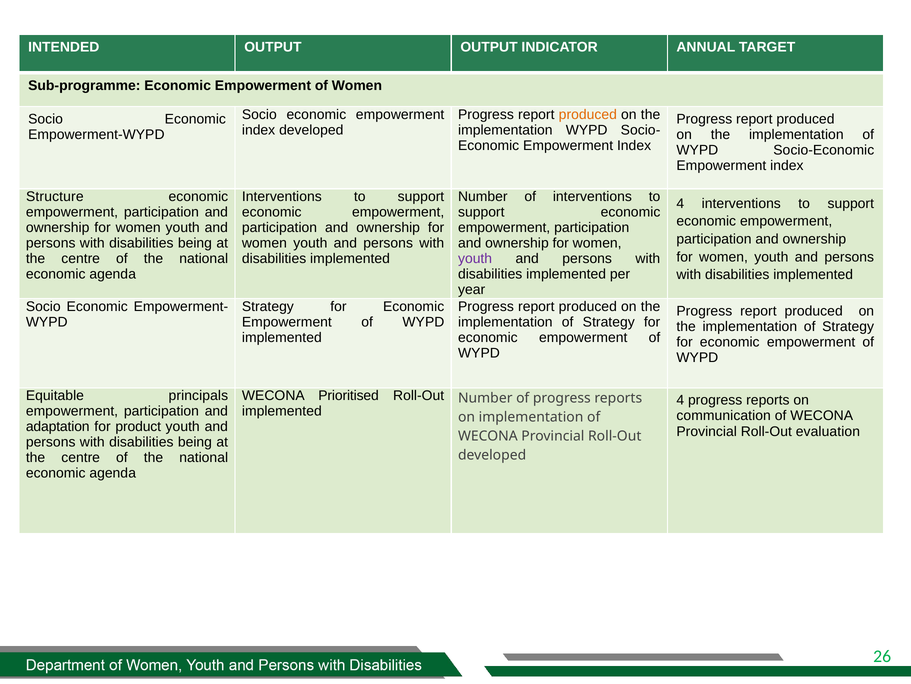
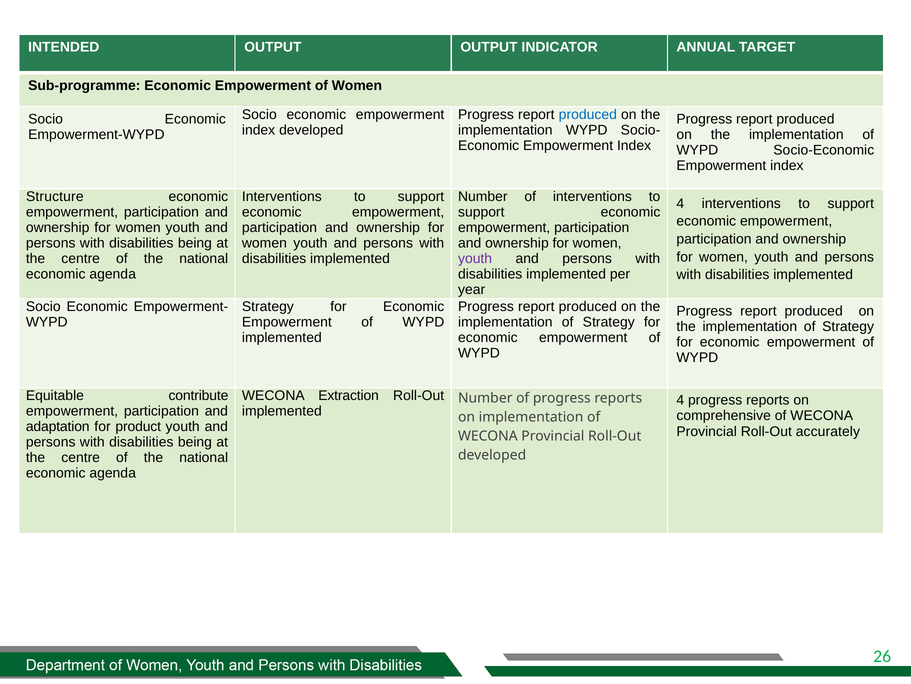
produced at (588, 115) colour: orange -> blue
principals: principals -> contribute
Prioritised: Prioritised -> Extraction
communication: communication -> comprehensive
evaluation: evaluation -> accurately
